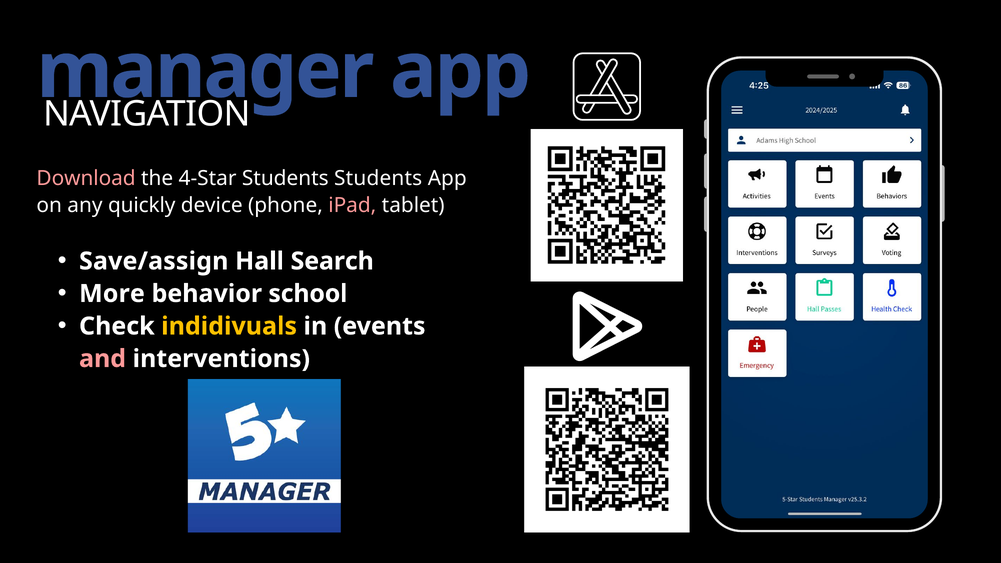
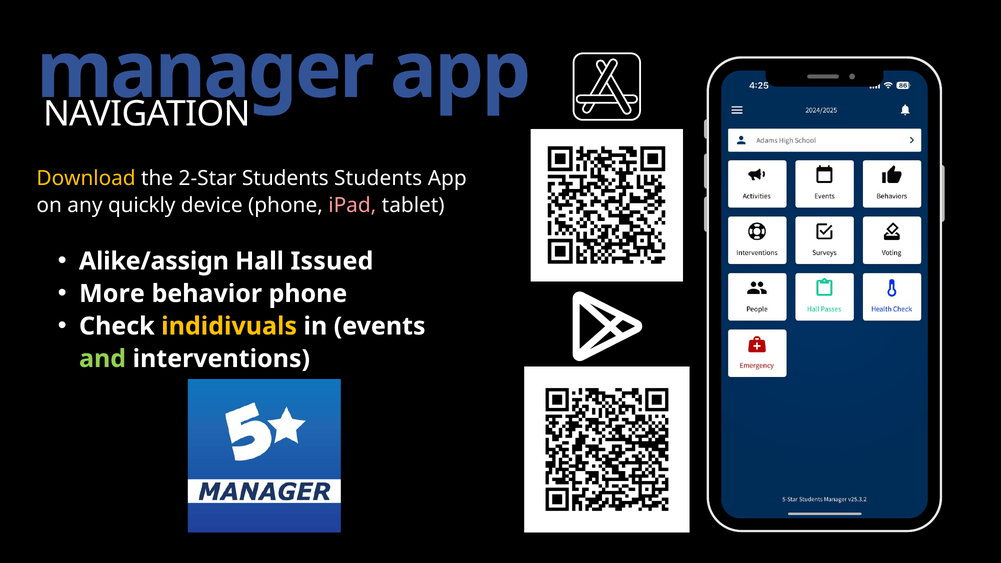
Download colour: pink -> yellow
4-Star: 4-Star -> 2-Star
Save/assign: Save/assign -> Alike/assign
Search: Search -> Issued
behavior school: school -> phone
and colour: pink -> light green
